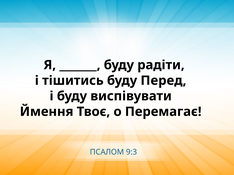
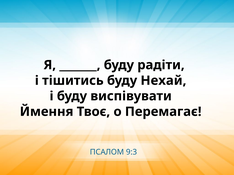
Перед: Перед -> Нехай
